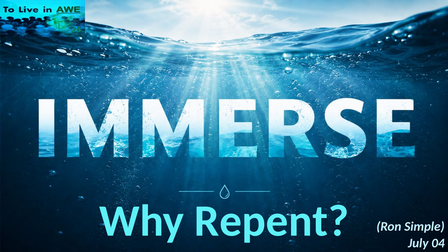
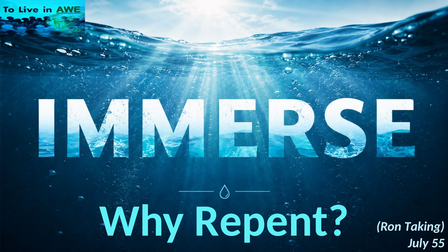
Simple: Simple -> Taking
04: 04 -> 55
